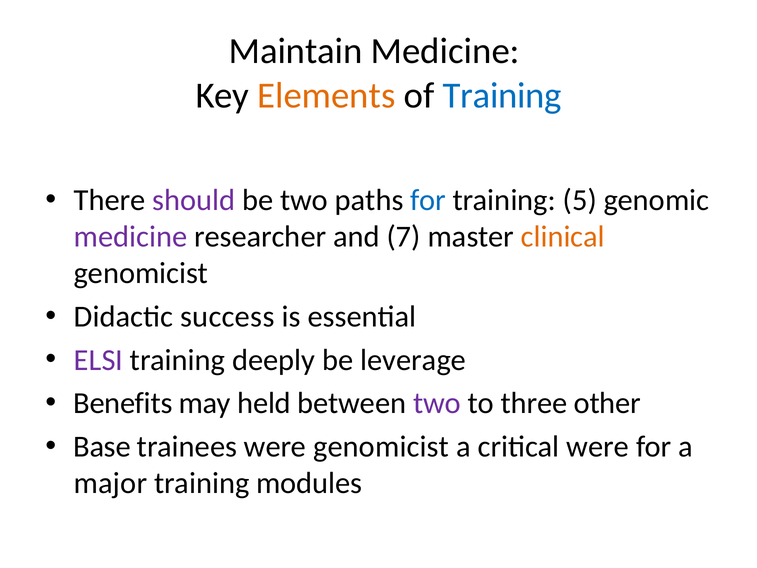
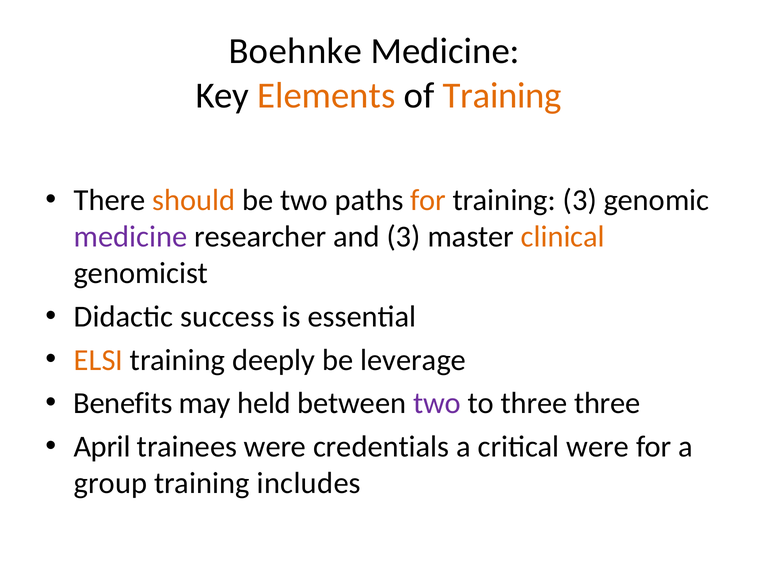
Maintain: Maintain -> Boehnke
Training at (502, 95) colour: blue -> orange
should colour: purple -> orange
for at (428, 200) colour: blue -> orange
training 5: 5 -> 3
and 7: 7 -> 3
ELSI colour: purple -> orange
three other: other -> three
Base: Base -> April
were genomicist: genomicist -> credentials
major: major -> group
modules: modules -> includes
